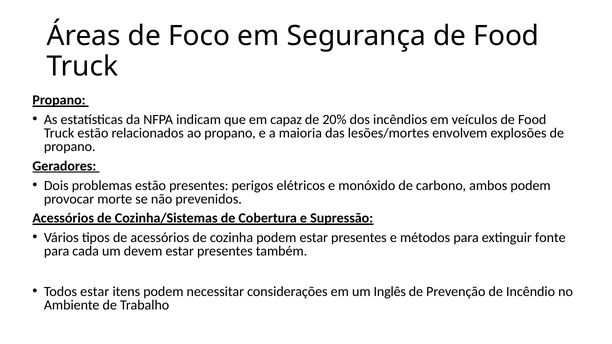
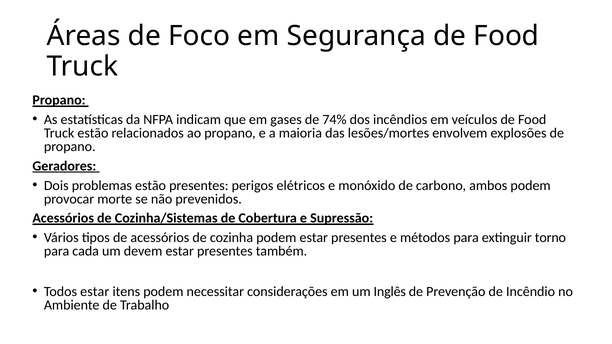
capaz: capaz -> gases
20%: 20% -> 74%
fonte: fonte -> torno
